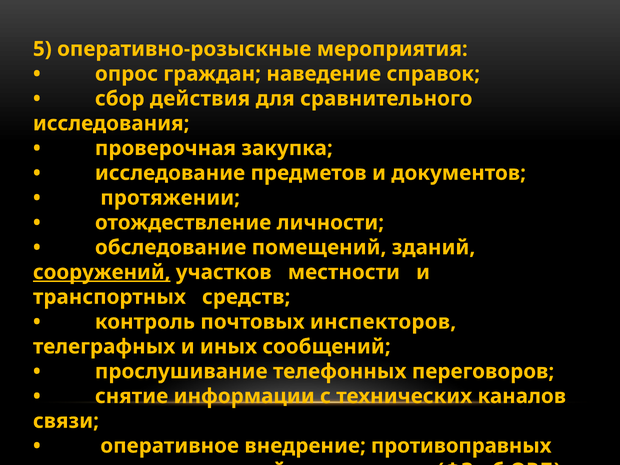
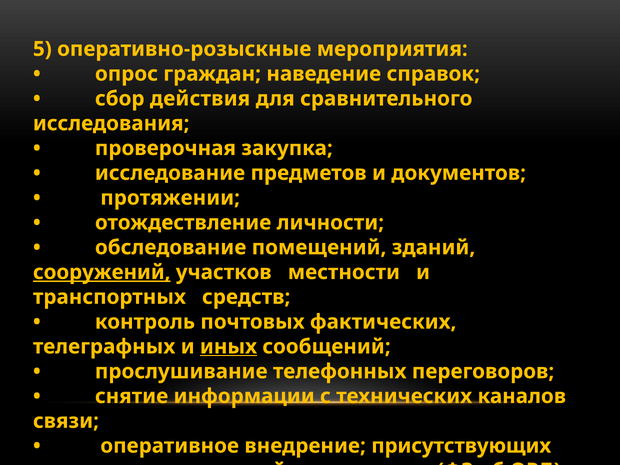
инспекторов: инспекторов -> фактических
иных underline: none -> present
противоправных: противоправных -> присутствующих
